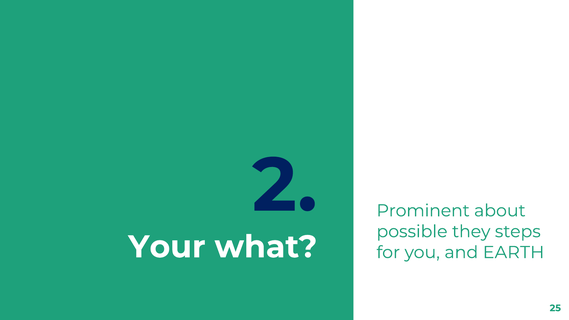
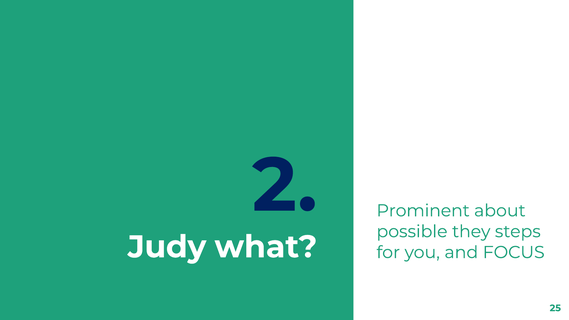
Your: Your -> Judy
EARTH: EARTH -> FOCUS
